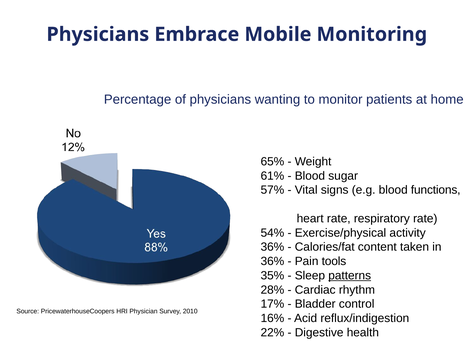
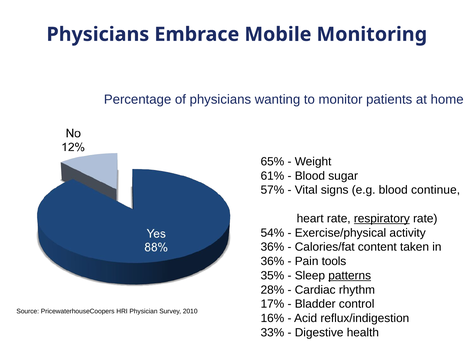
functions: functions -> continue
respiratory underline: none -> present
22%: 22% -> 33%
